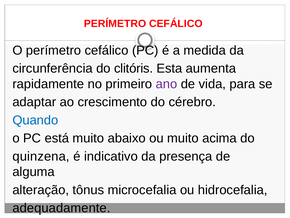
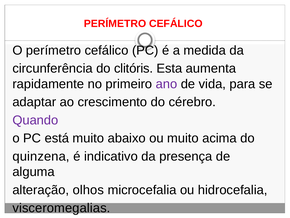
Quando colour: blue -> purple
tônus: tônus -> olhos
adequadamente: adequadamente -> visceromegalias
